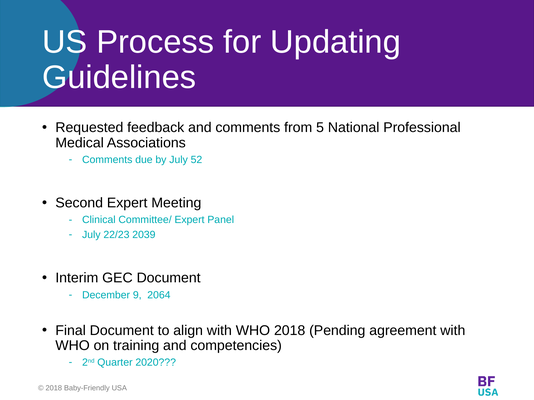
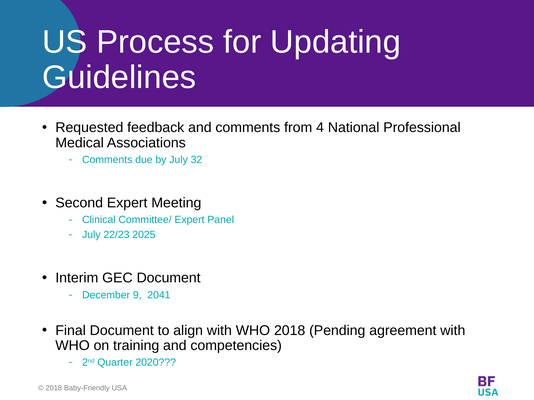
5: 5 -> 4
52: 52 -> 32
2039: 2039 -> 2025
2064: 2064 -> 2041
